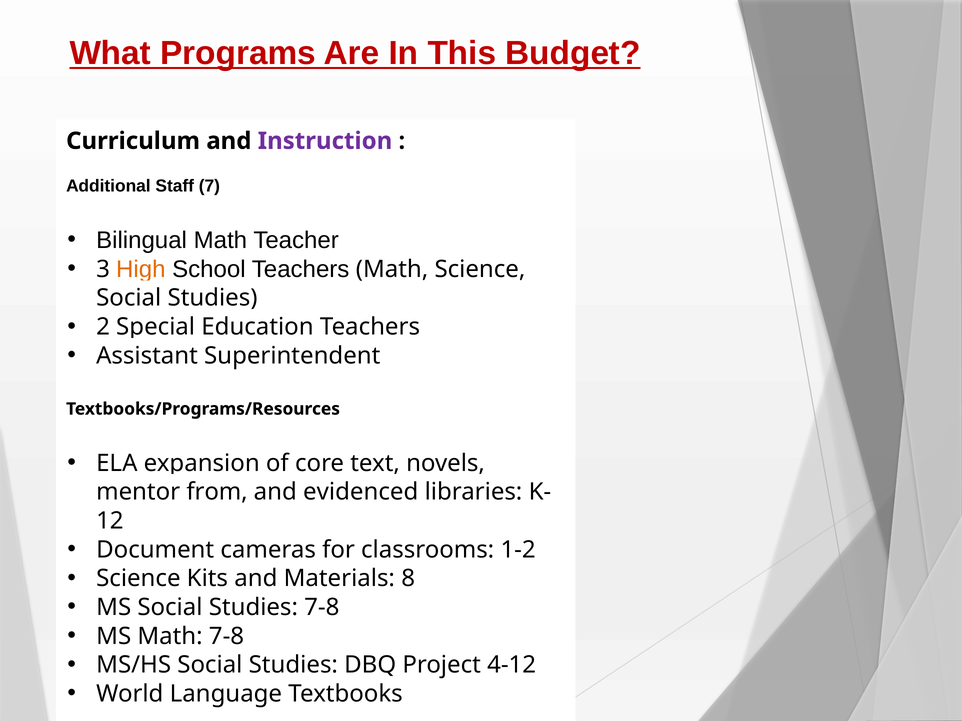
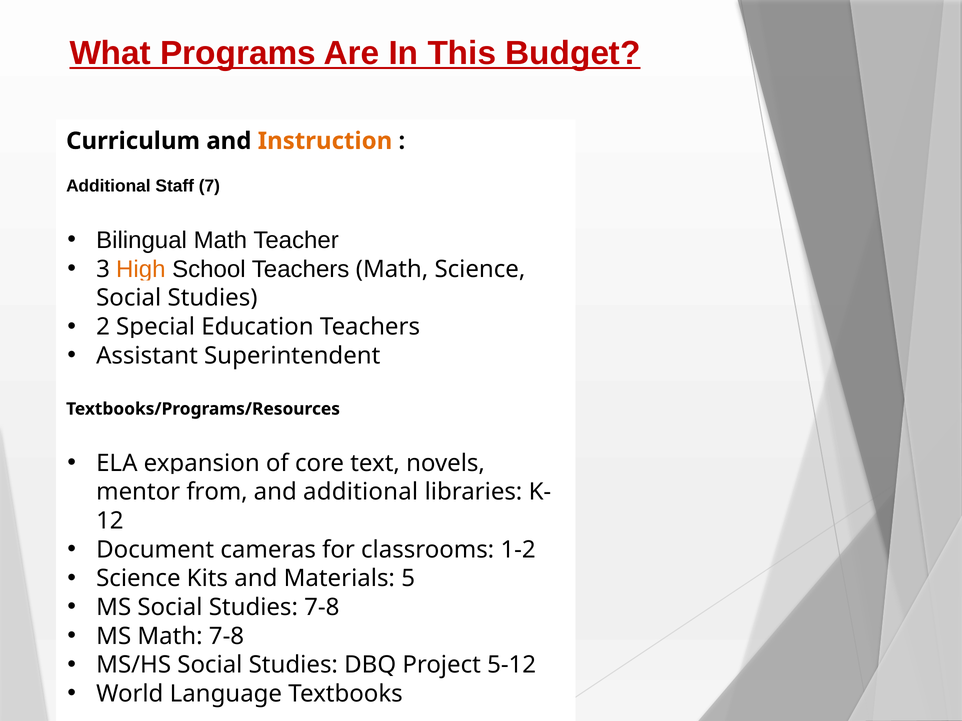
Instruction colour: purple -> orange
and evidenced: evidenced -> additional
8: 8 -> 5
4-12: 4-12 -> 5-12
